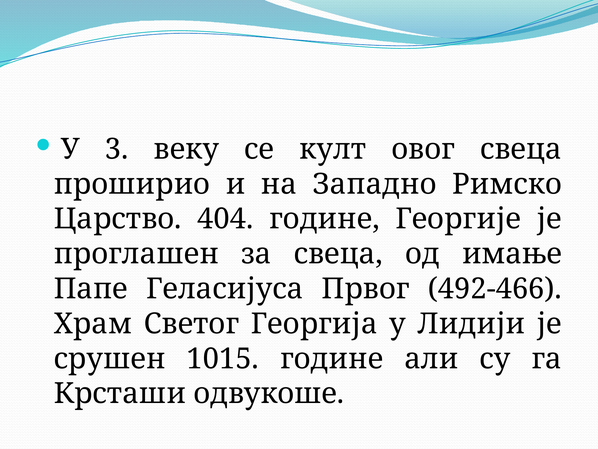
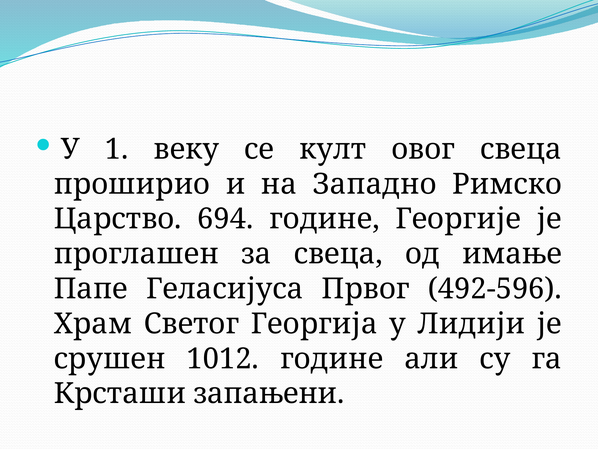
3: 3 -> 1
404: 404 -> 694
492-466: 492-466 -> 492-596
1015: 1015 -> 1012
одвукоше: одвукоше -> запањени
